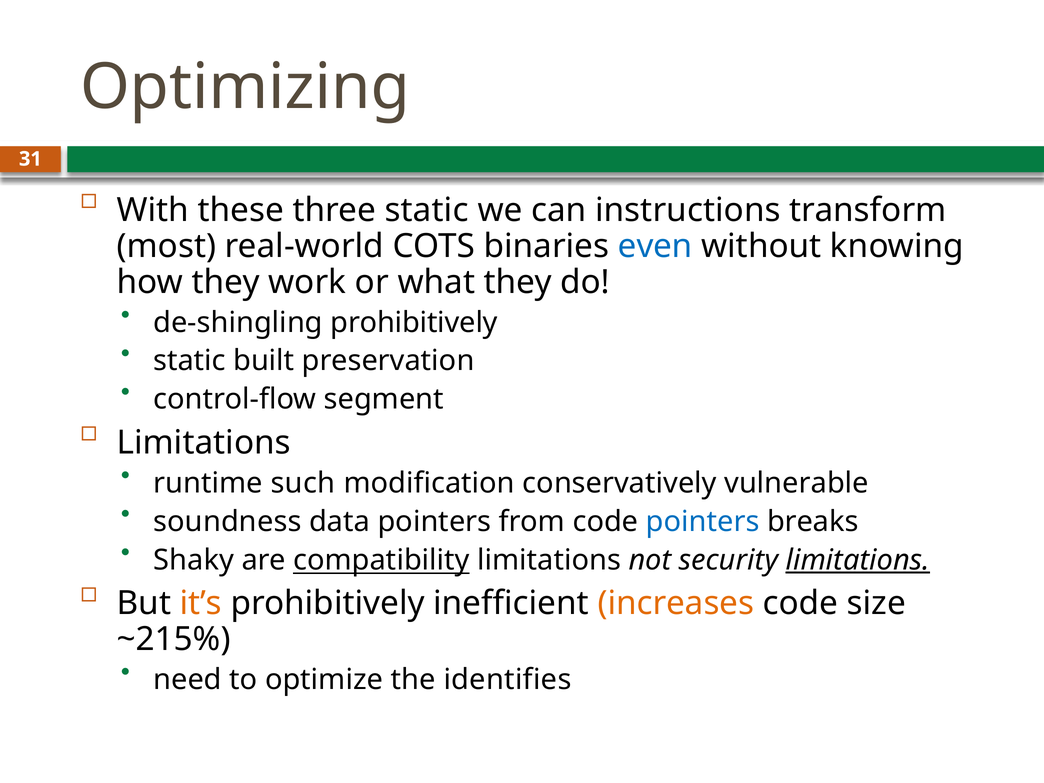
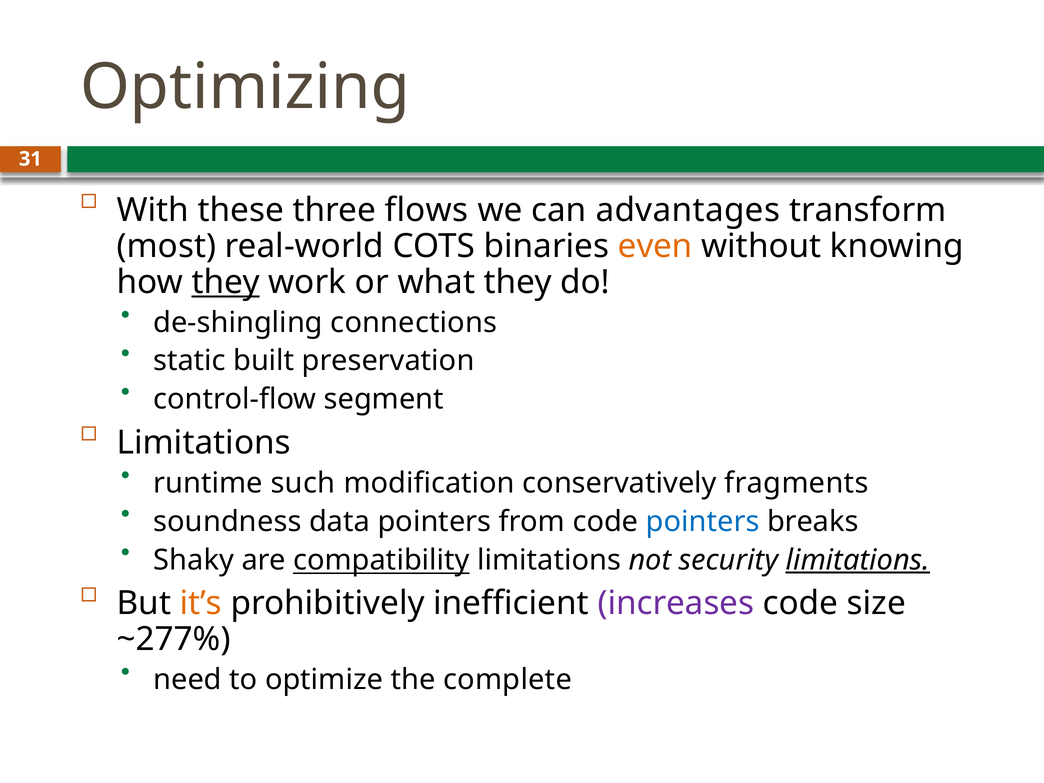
three static: static -> flows
instructions: instructions -> advantages
even colour: blue -> orange
they at (226, 282) underline: none -> present
de-shingling prohibitively: prohibitively -> connections
vulnerable: vulnerable -> fragments
increases colour: orange -> purple
~215%: ~215% -> ~277%
identifies: identifies -> complete
